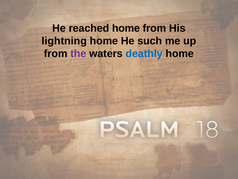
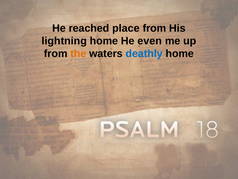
reached home: home -> place
such: such -> even
the colour: purple -> orange
